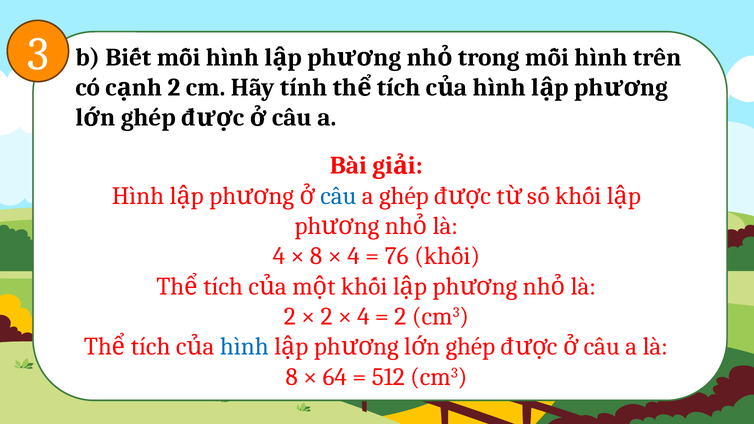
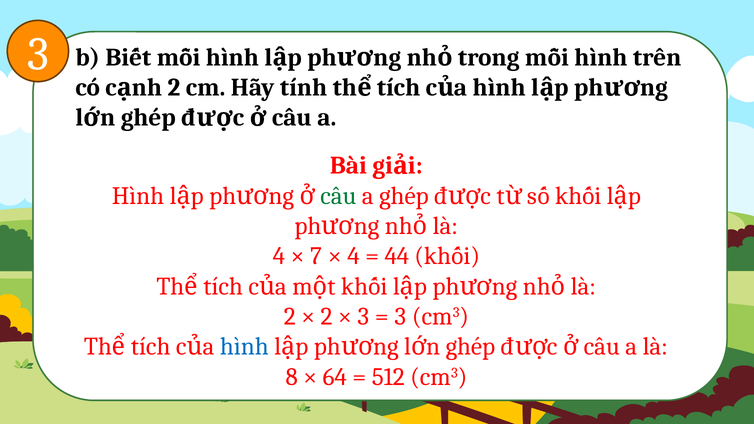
câu at (338, 196) colour: blue -> green
8 at (316, 256): 8 -> 7
76: 76 -> 44
4 at (363, 317): 4 -> 3
2 at (400, 317): 2 -> 3
